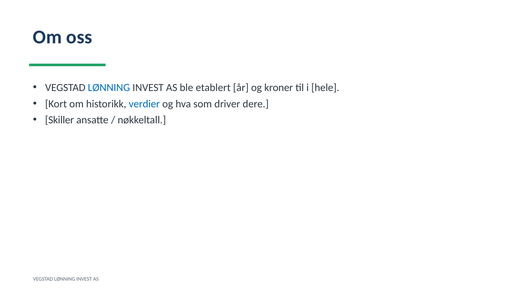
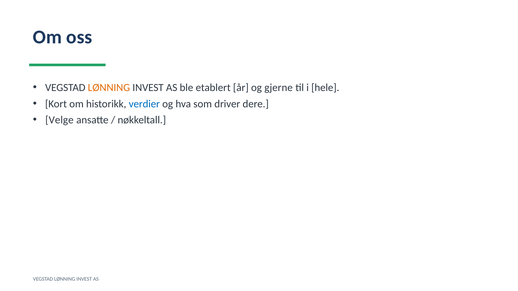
LØNNING at (109, 88) colour: blue -> orange
kroner: kroner -> gjerne
Skiller: Skiller -> Velge
